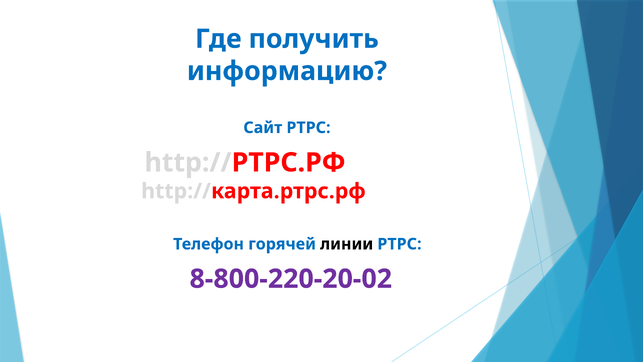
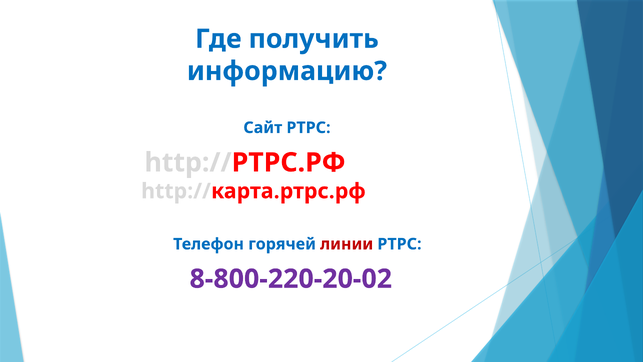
линии colour: black -> red
